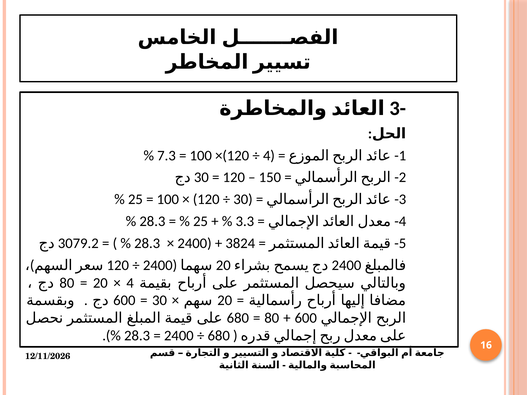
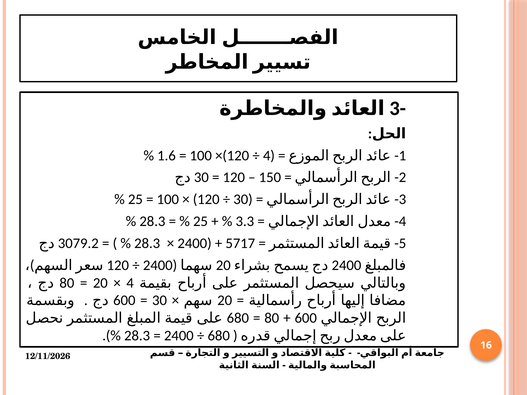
7.3: 7.3 -> 1.6
3824: 3824 -> 5717
